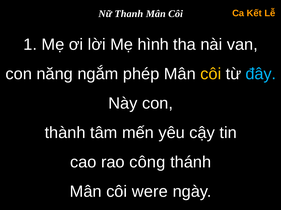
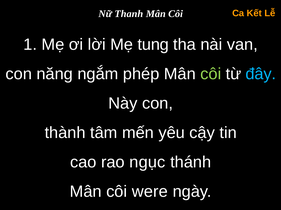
hình: hình -> tung
côi at (211, 74) colour: yellow -> light green
công: công -> ngục
